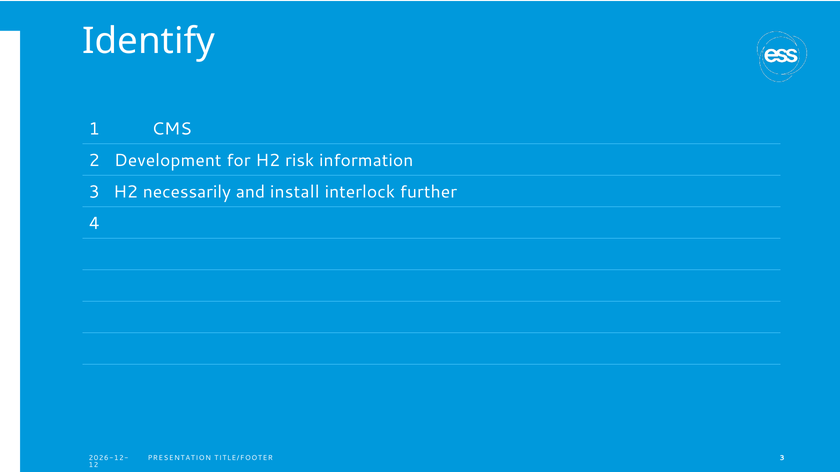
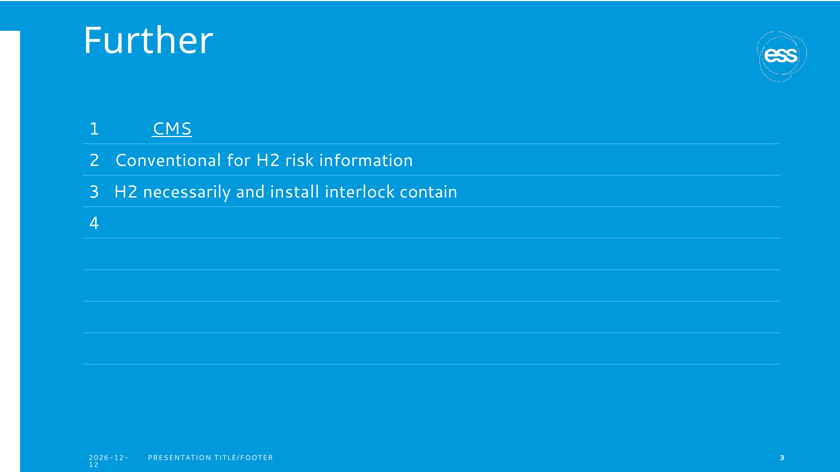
Identify: Identify -> Further
CMS underline: none -> present
Development: Development -> Conventional
further: further -> contain
